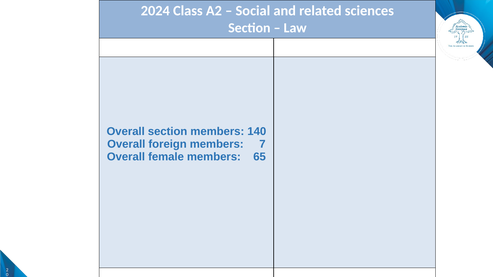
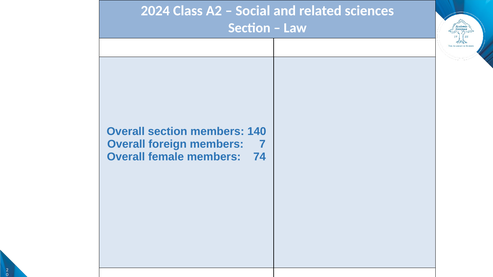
65: 65 -> 74
